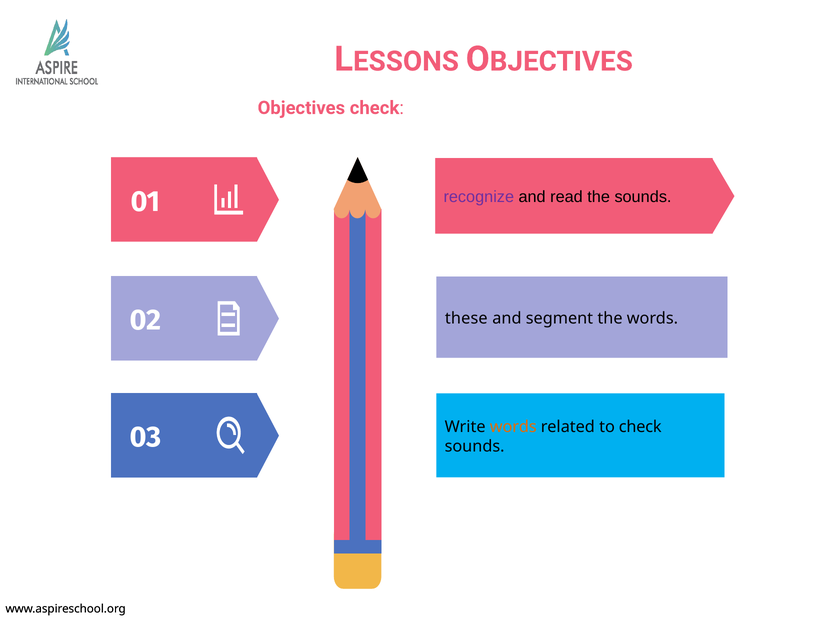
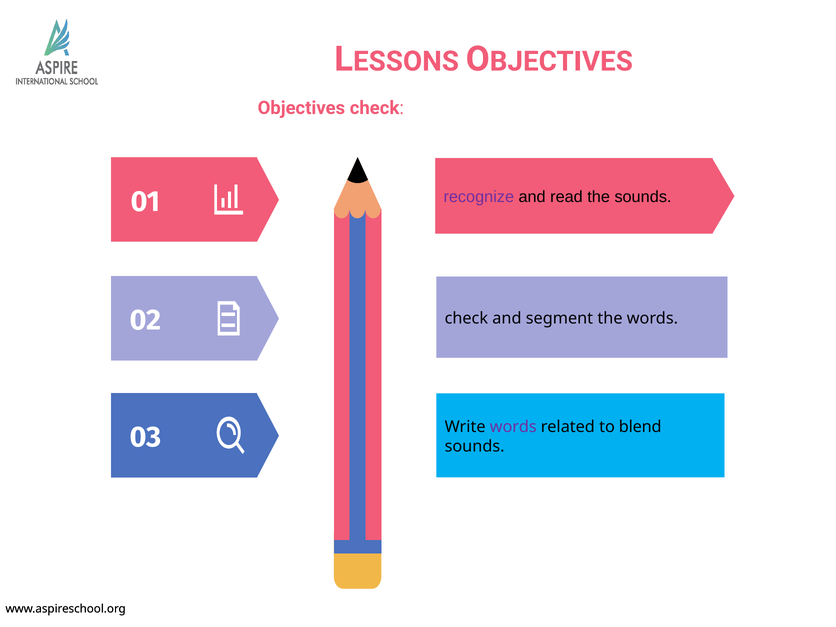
these at (466, 318): these -> check
words at (513, 427) colour: orange -> purple
to check: check -> blend
